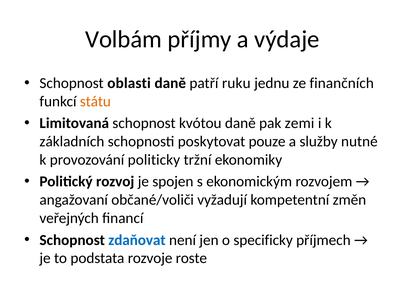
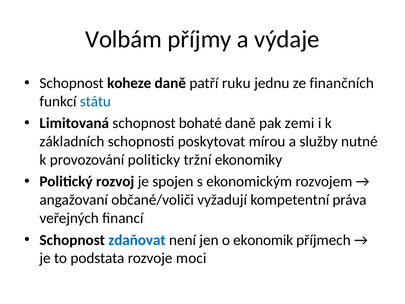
oblasti: oblasti -> koheze
státu colour: orange -> blue
kvótou: kvótou -> bohaté
pouze: pouze -> mírou
změn: změn -> práva
specificky: specificky -> ekonomik
roste: roste -> moci
